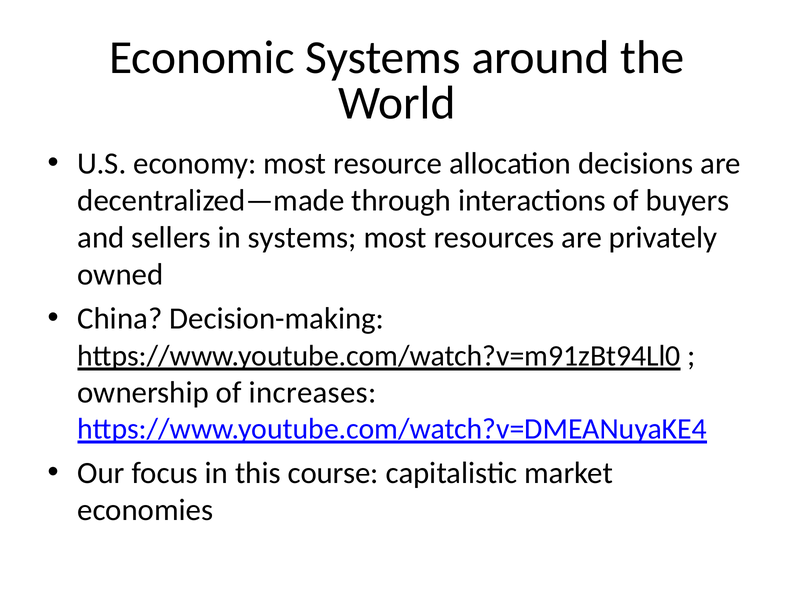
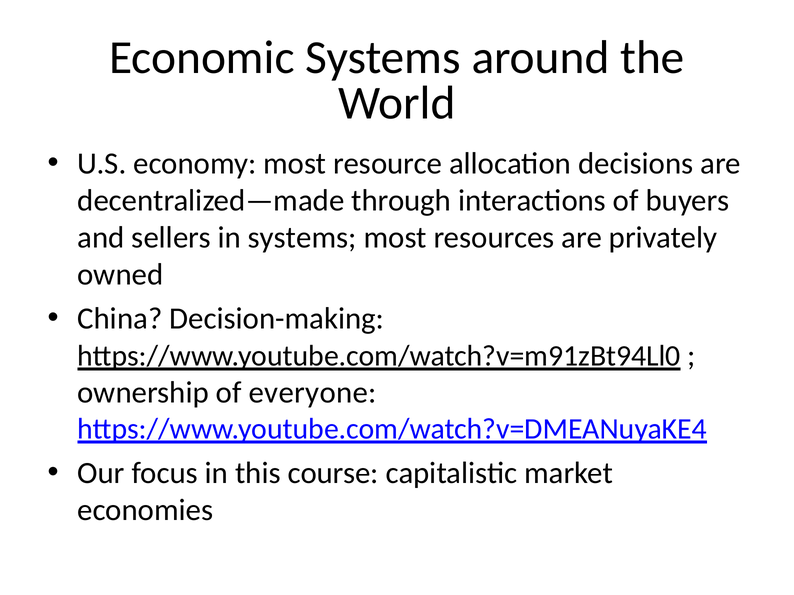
increases: increases -> everyone
